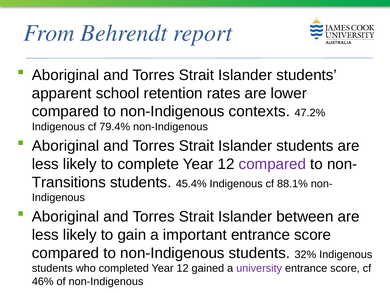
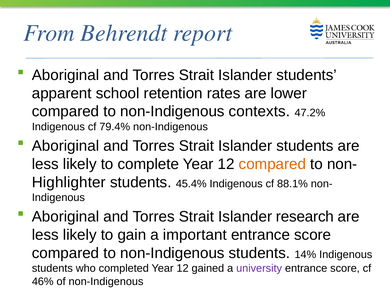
compared at (272, 164) colour: purple -> orange
Transitions: Transitions -> Highlighter
between: between -> research
32%: 32% -> 14%
